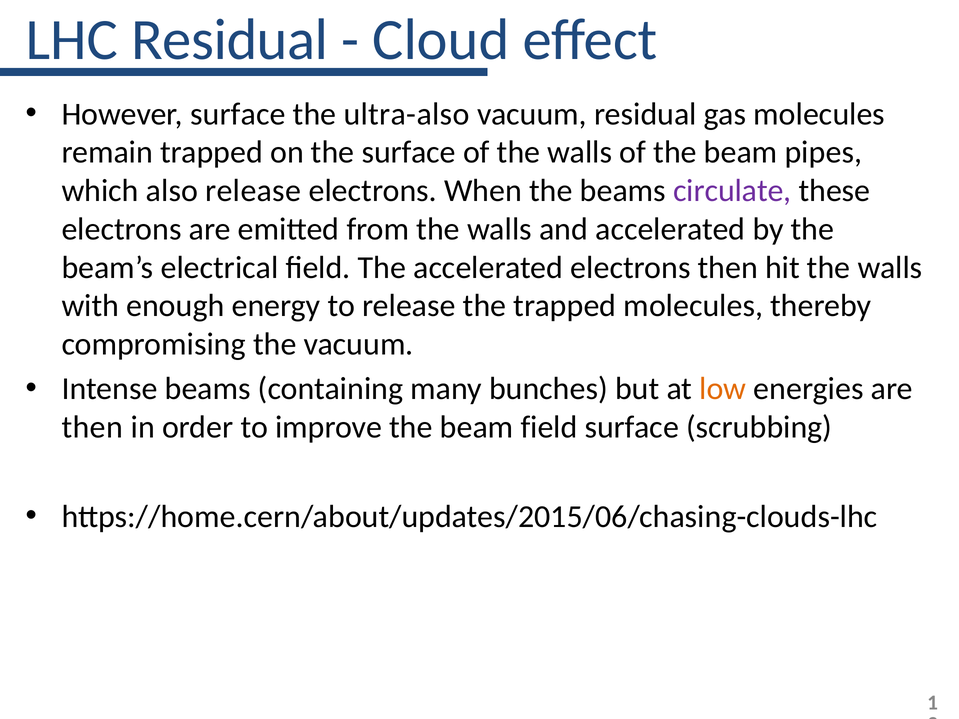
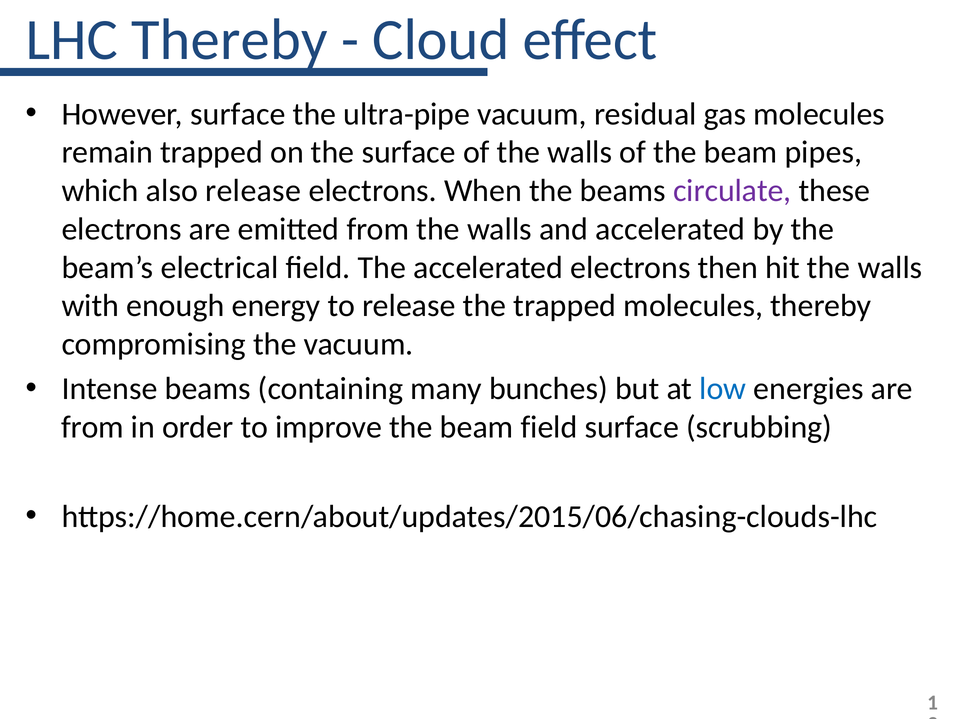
LHC Residual: Residual -> Thereby
ultra-also: ultra-also -> ultra-pipe
low colour: orange -> blue
then at (92, 427): then -> from
